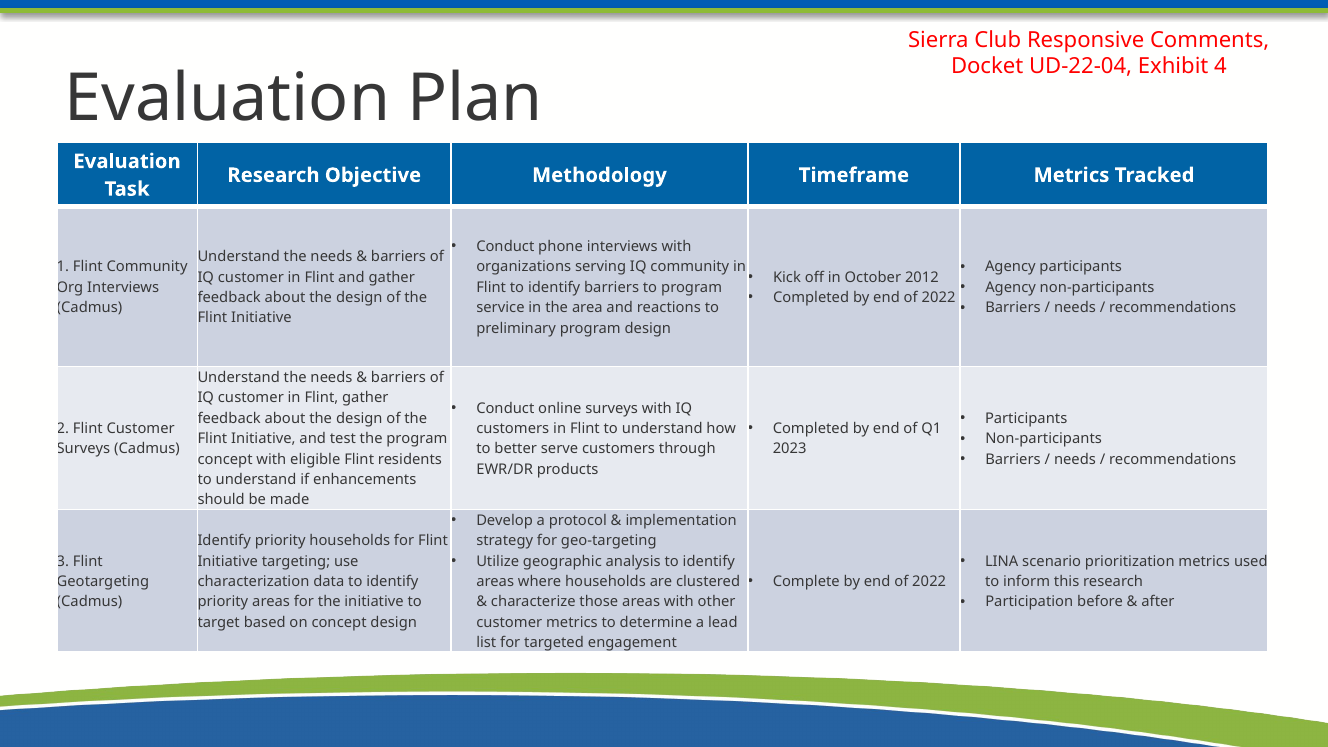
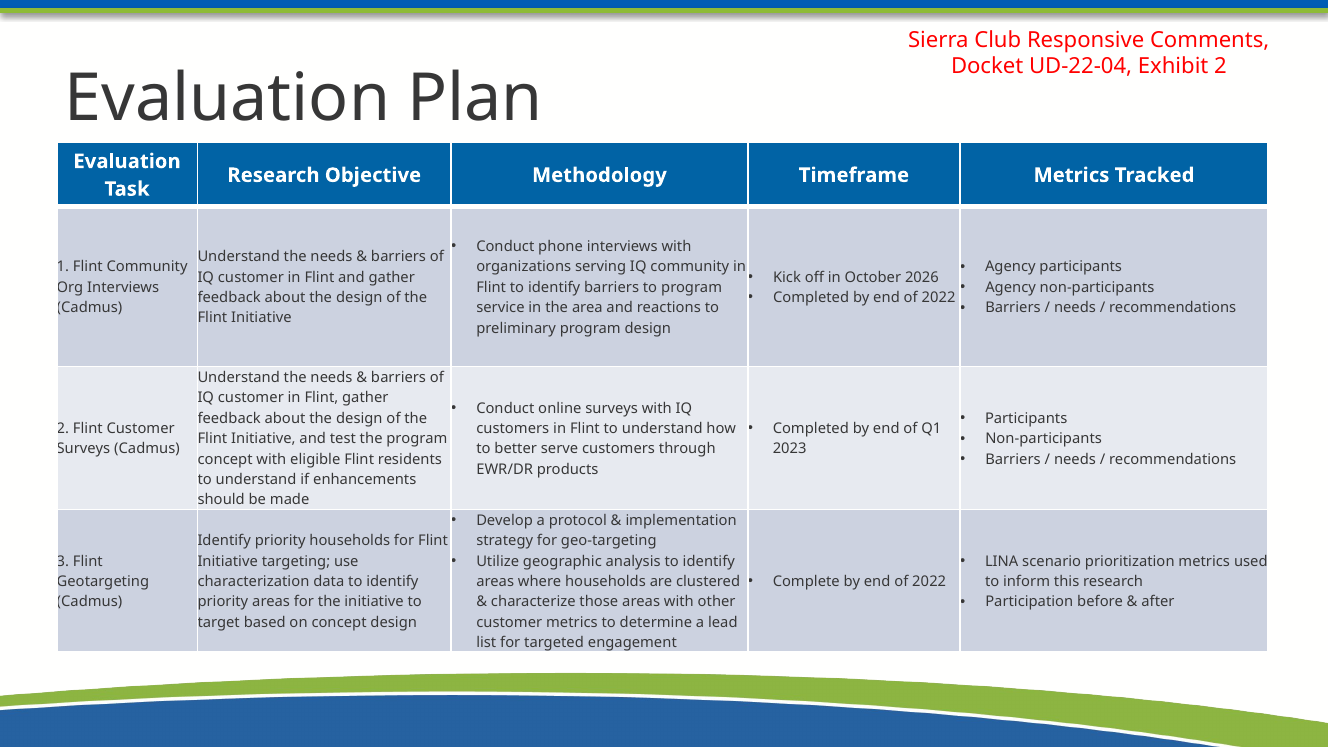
Exhibit 4: 4 -> 2
2012: 2012 -> 2026
